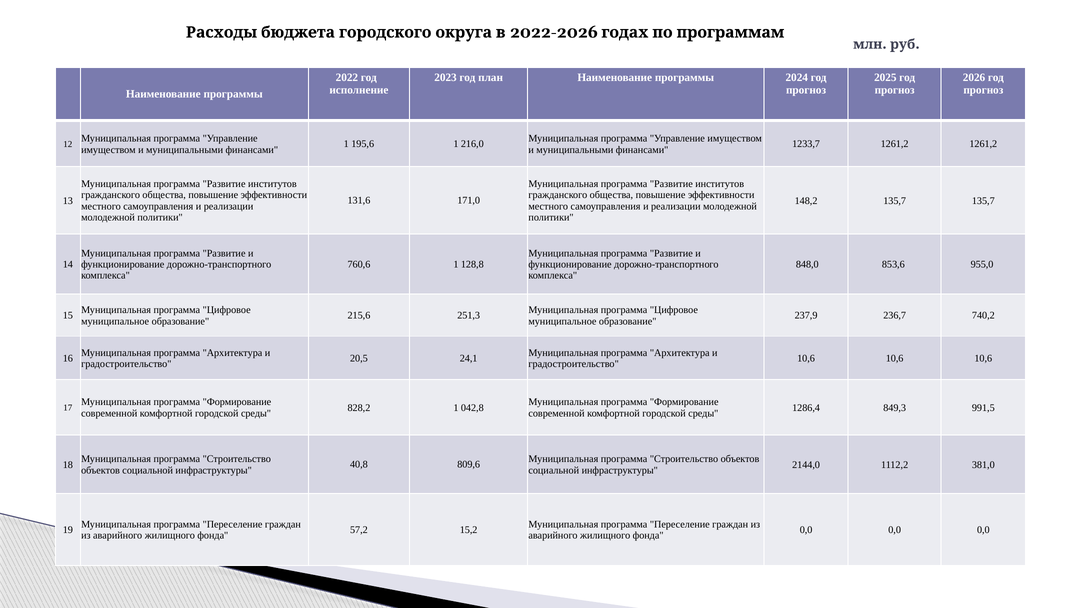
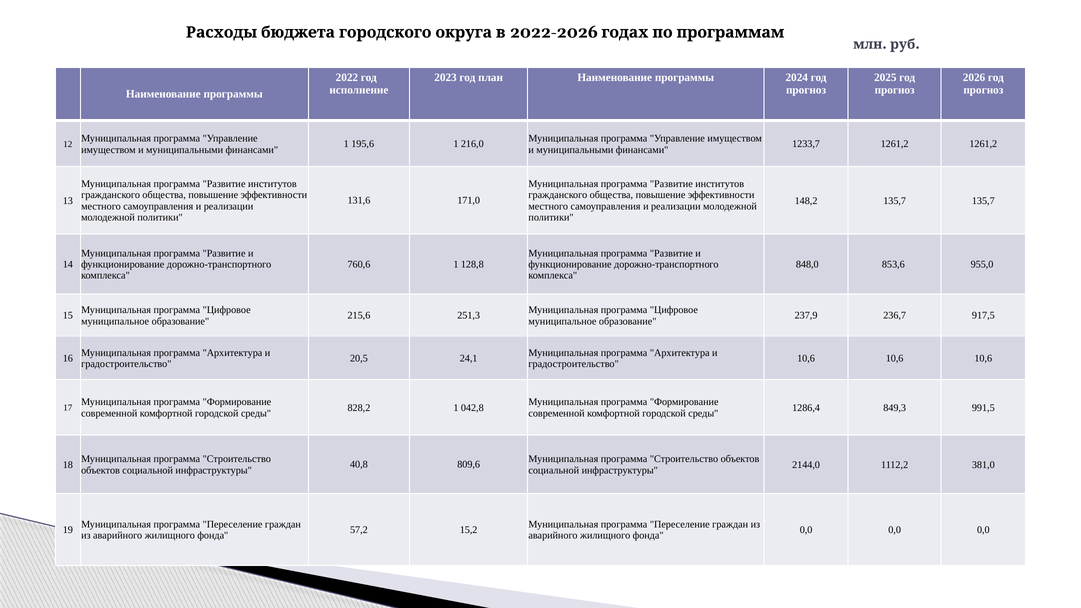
740,2: 740,2 -> 917,5
